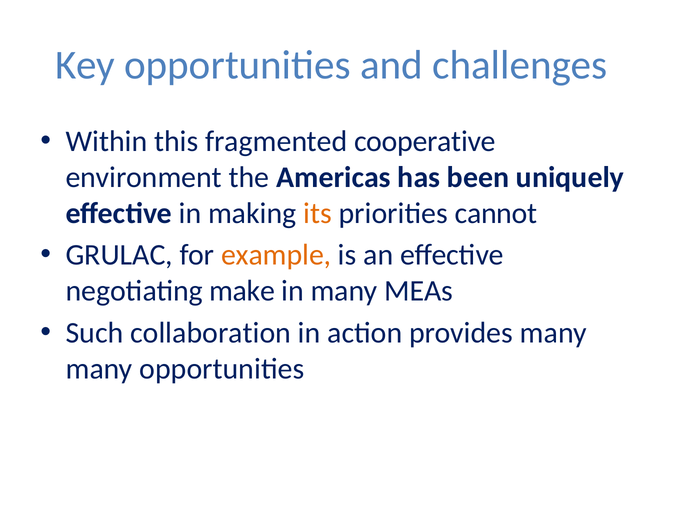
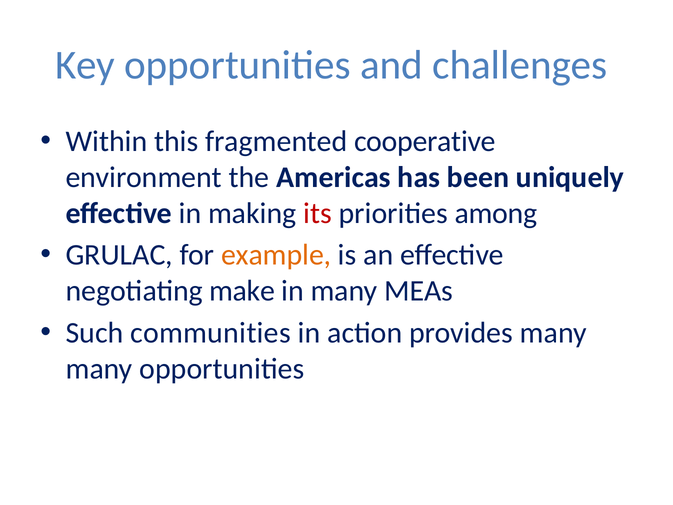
its colour: orange -> red
cannot: cannot -> among
collaboration: collaboration -> communities
